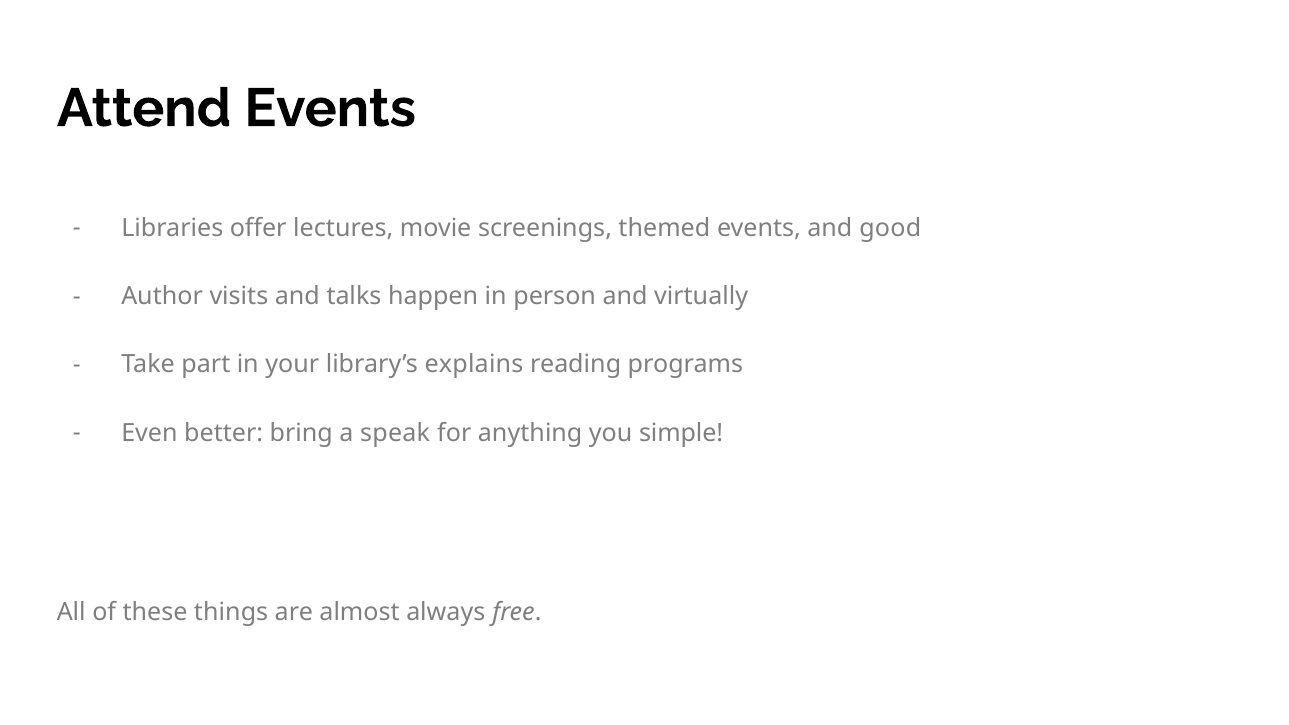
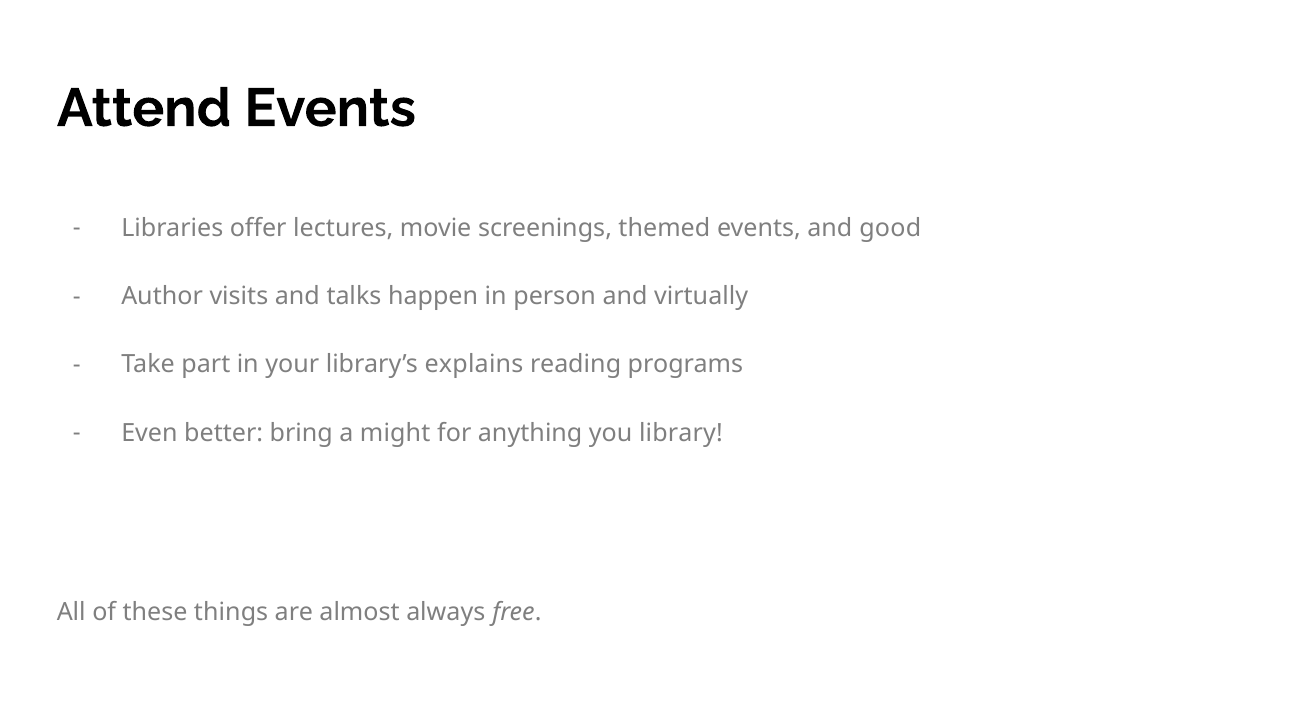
speak: speak -> might
simple: simple -> library
